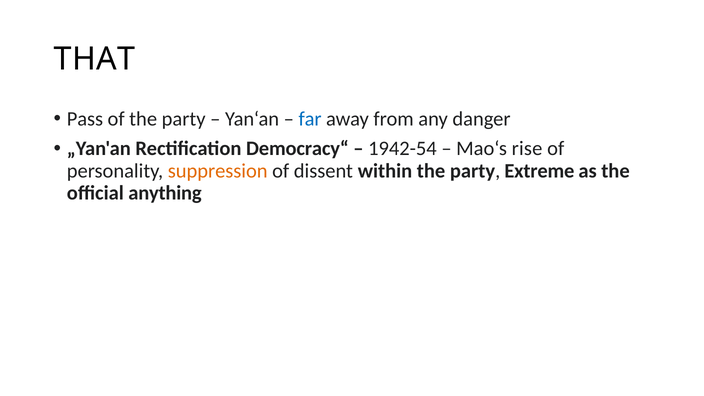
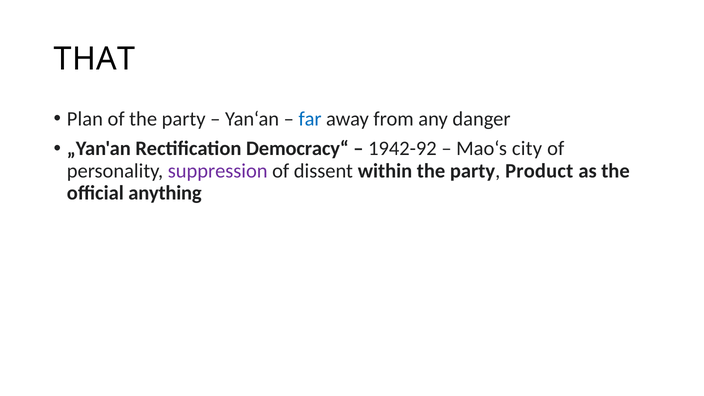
Pass: Pass -> Plan
1942-54: 1942-54 -> 1942-92
rise: rise -> city
suppression colour: orange -> purple
Extreme: Extreme -> Product
